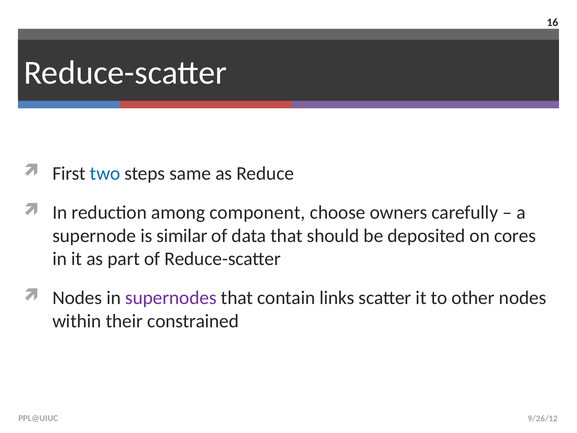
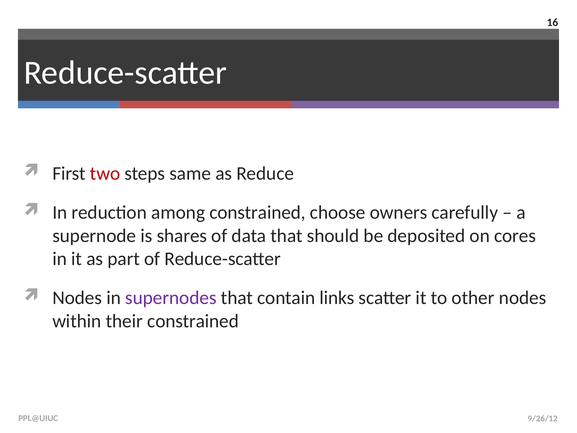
two colour: blue -> red
among component: component -> constrained
similar: similar -> shares
